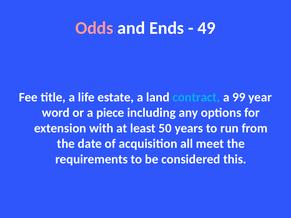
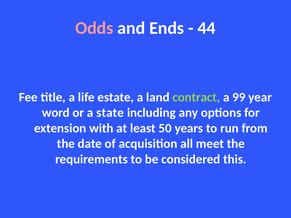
49: 49 -> 44
contract colour: light blue -> light green
piece: piece -> state
